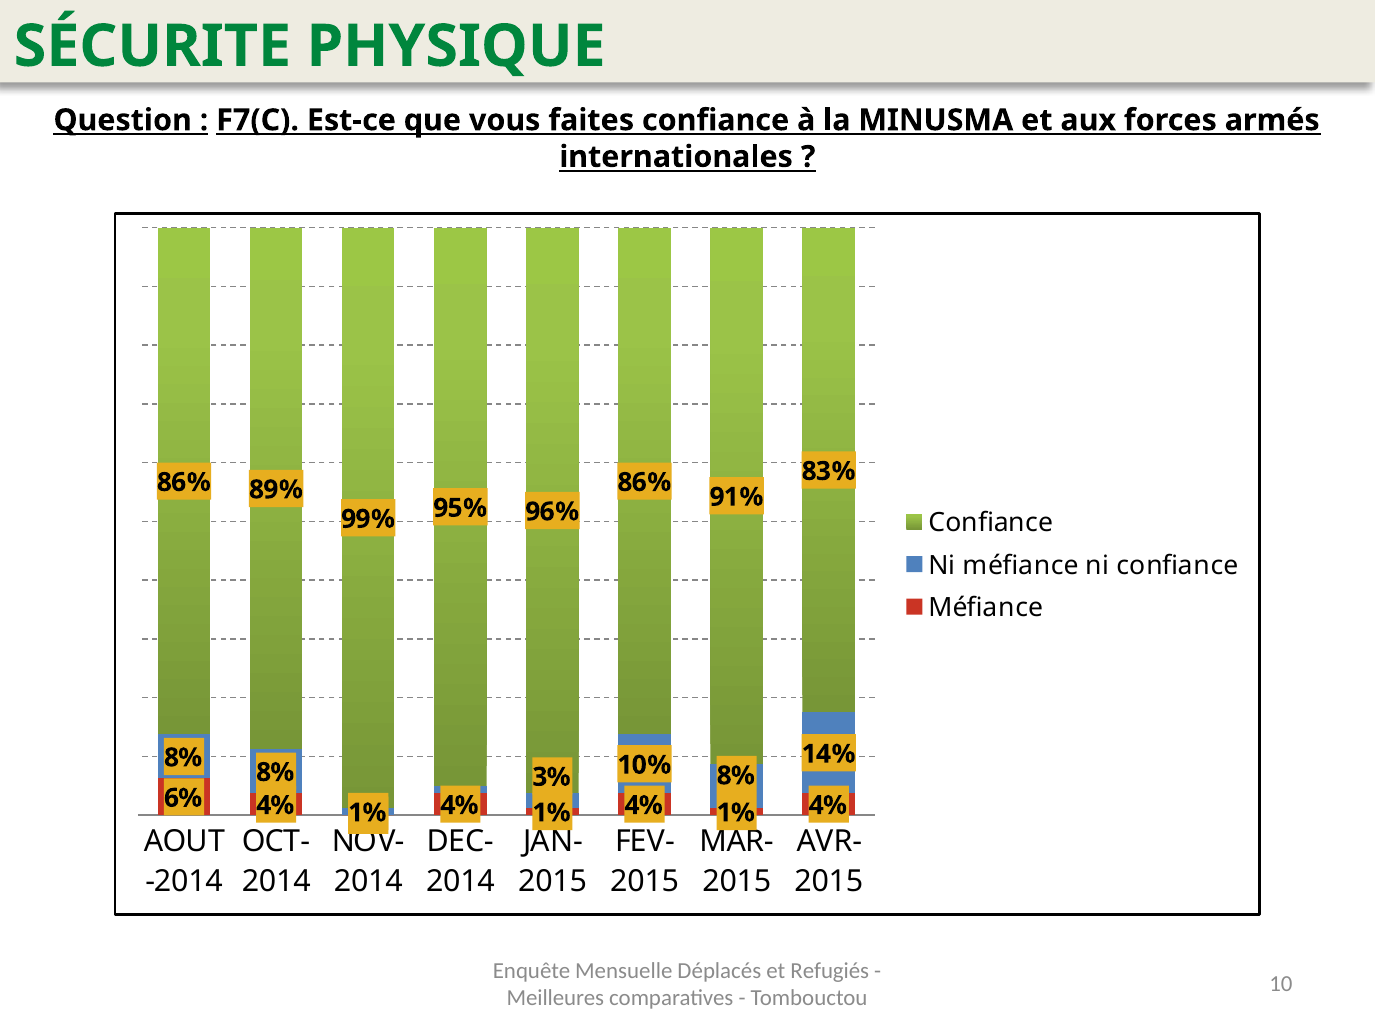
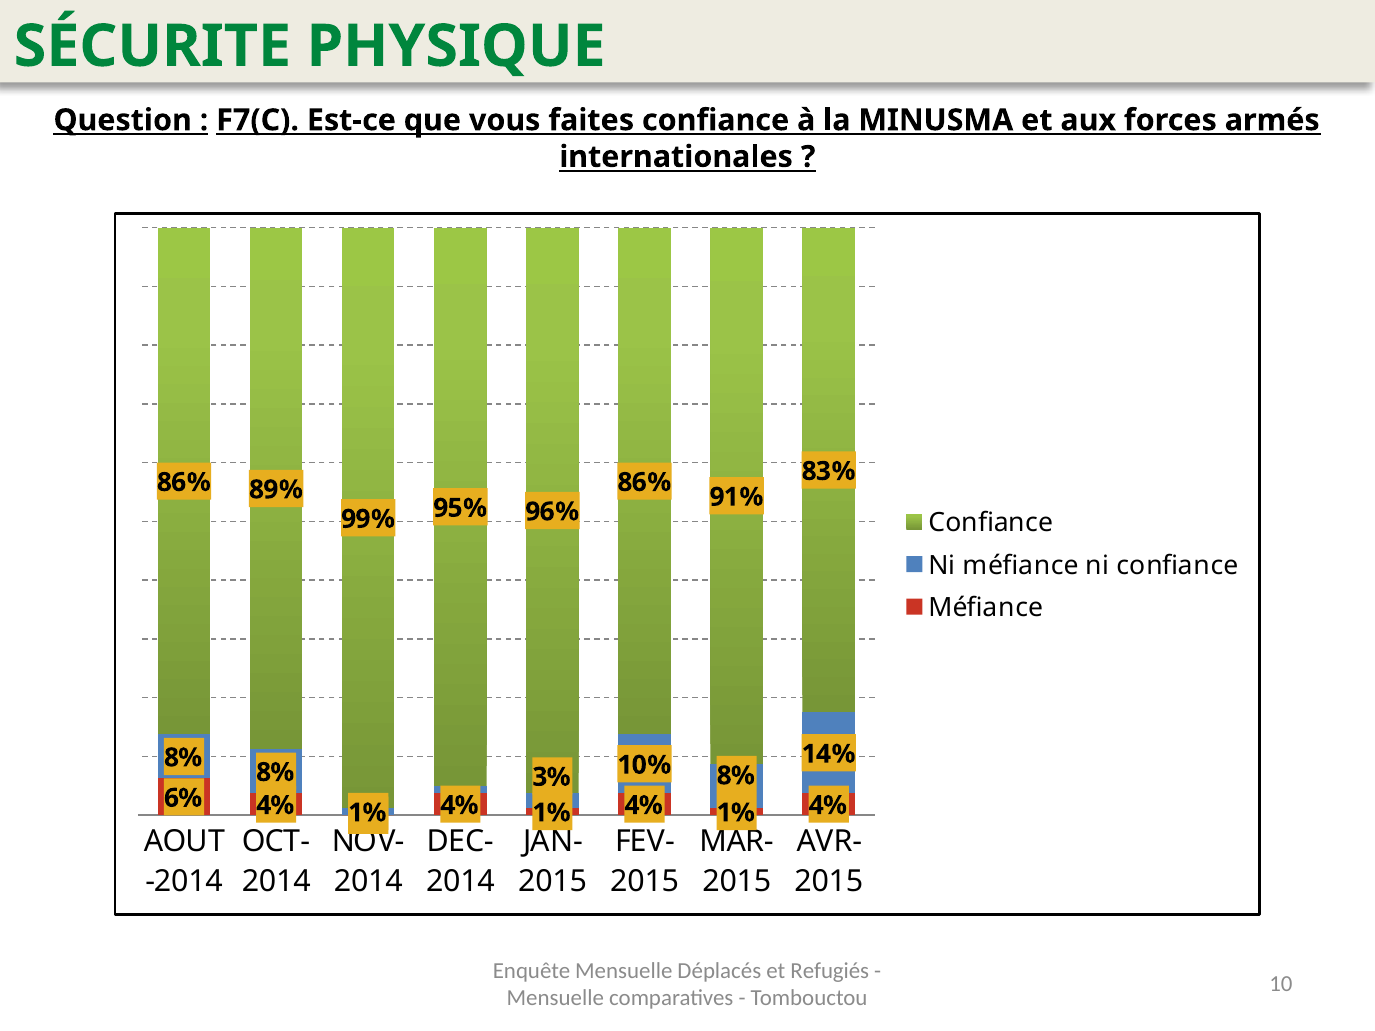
Meilleures at (555, 999): Meilleures -> Mensuelle
